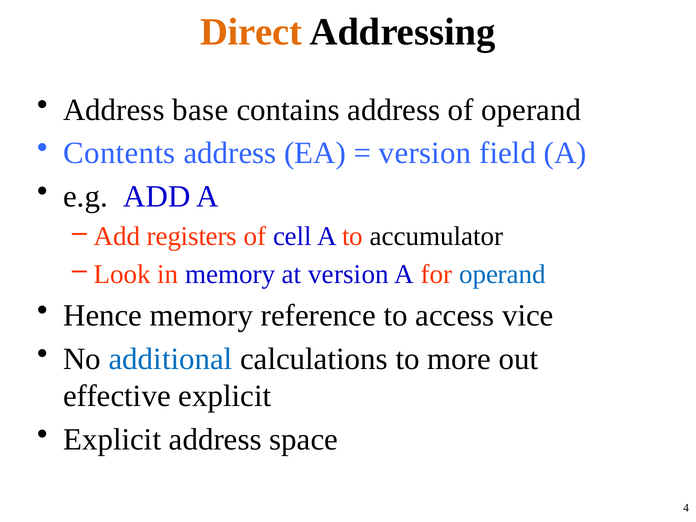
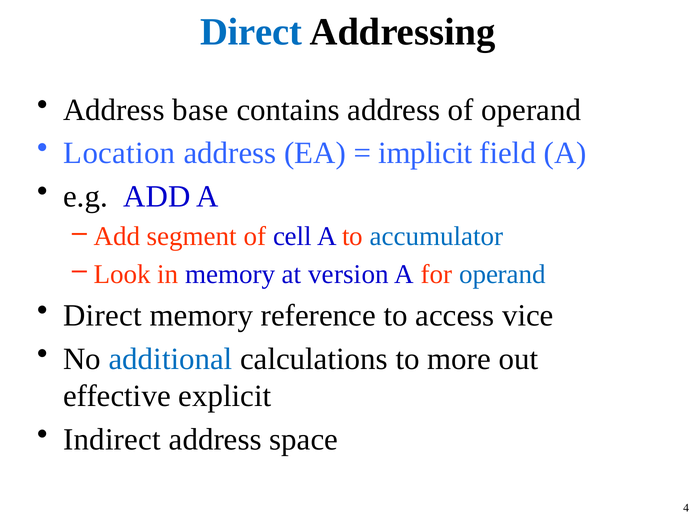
Direct at (251, 32) colour: orange -> blue
Contents: Contents -> Location
version at (425, 153): version -> implicit
registers: registers -> segment
accumulator colour: black -> blue
Hence at (103, 316): Hence -> Direct
Explicit at (112, 439): Explicit -> Indirect
